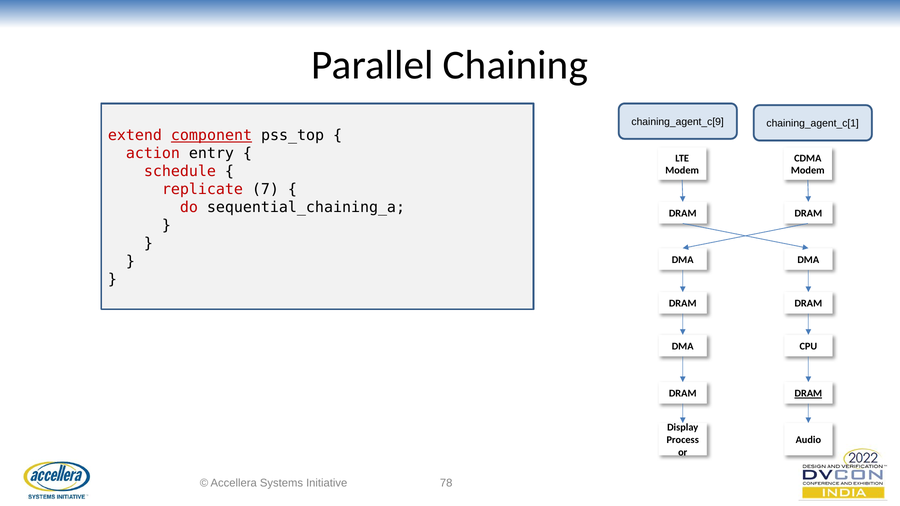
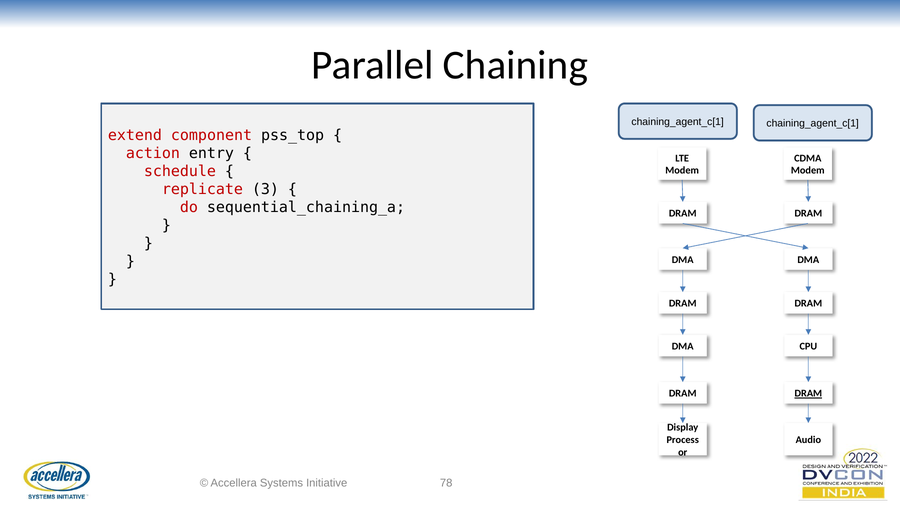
chaining_agent_c[9 at (678, 122): chaining_agent_c[9 -> chaining_agent_c[1
component underline: present -> none
7: 7 -> 3
